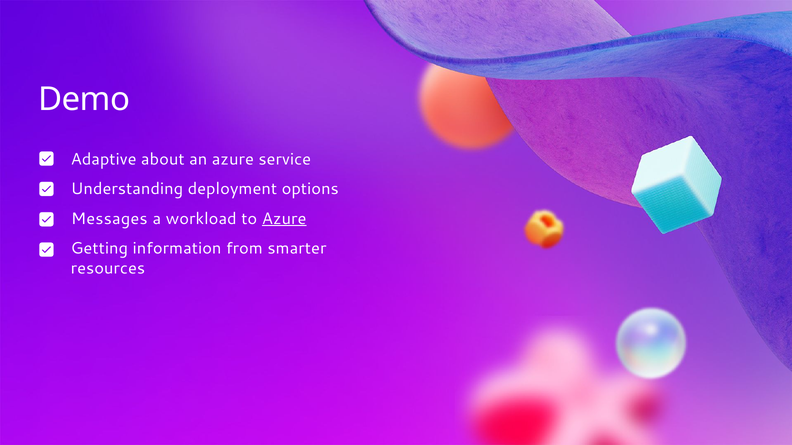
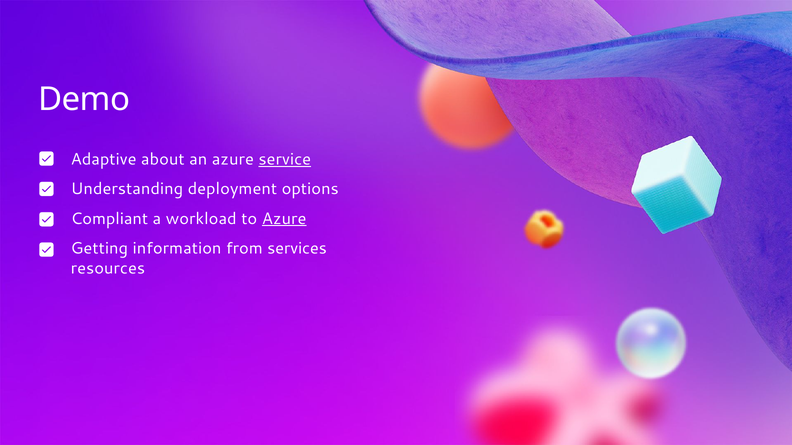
service underline: none -> present
Messages: Messages -> Compliant
smarter: smarter -> services
